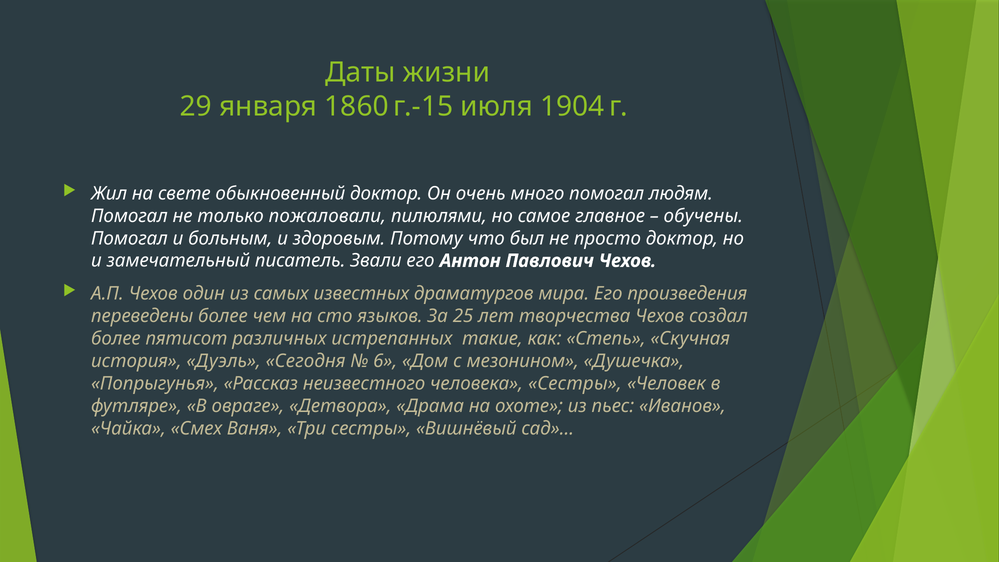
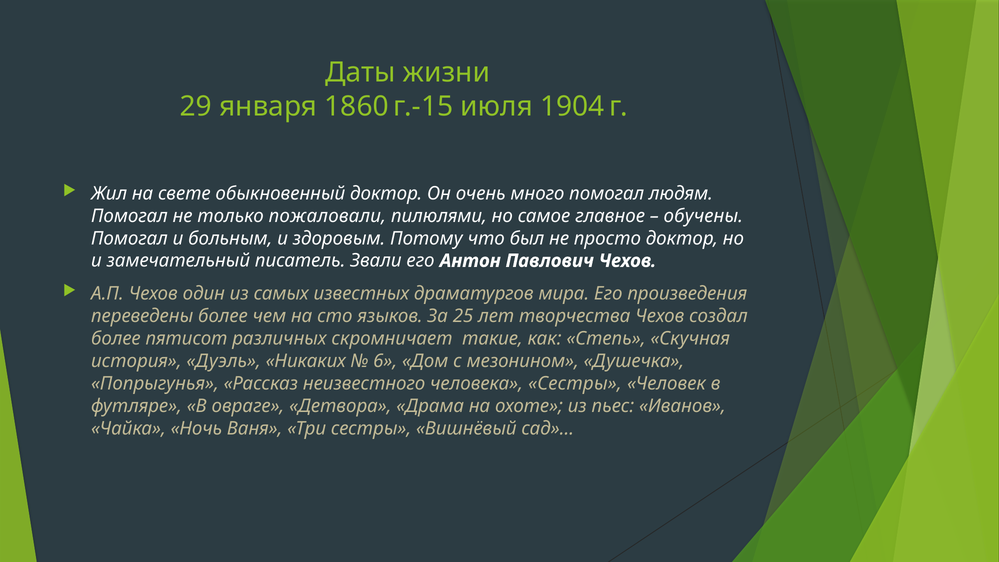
истрепанных: истрепанных -> скромничает
Сегодня: Сегодня -> Никаких
Смех: Смех -> Ночь
